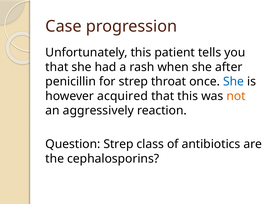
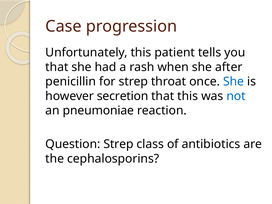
acquired: acquired -> secretion
not colour: orange -> blue
aggressively: aggressively -> pneumoniae
